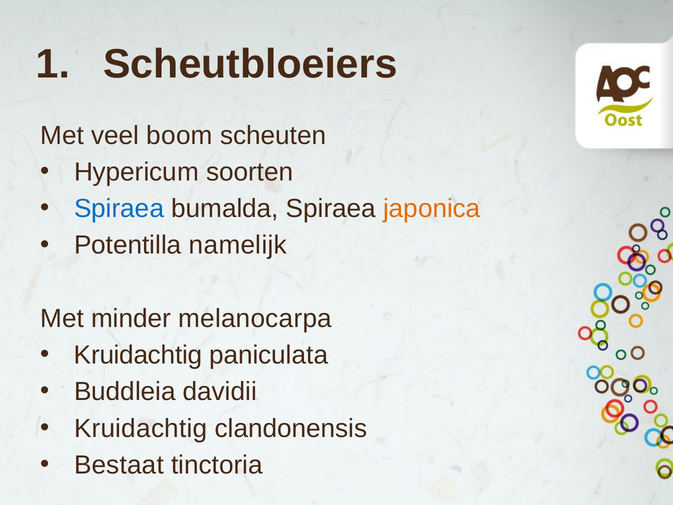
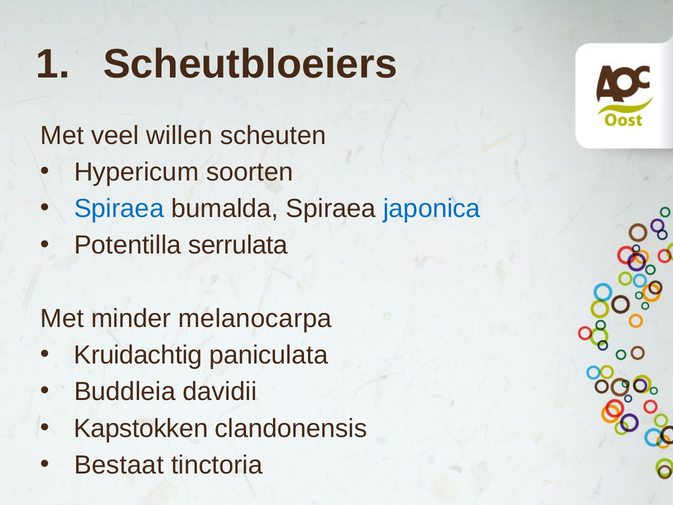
boom: boom -> willen
japonica colour: orange -> blue
namelijk: namelijk -> serrulata
Kruidachtig at (141, 428): Kruidachtig -> Kapstokken
